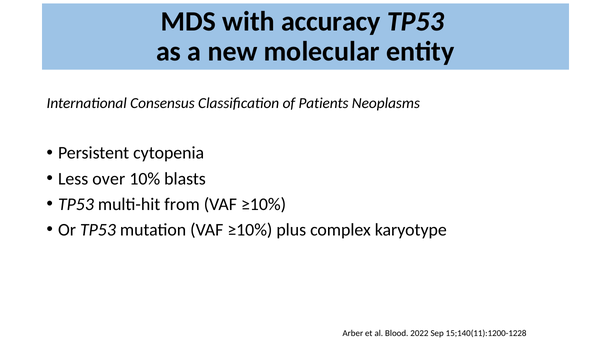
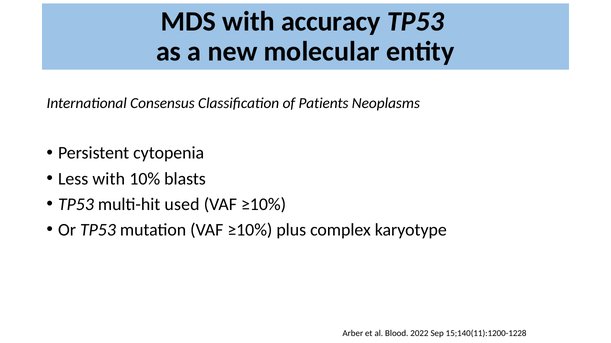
Less over: over -> with
from: from -> used
